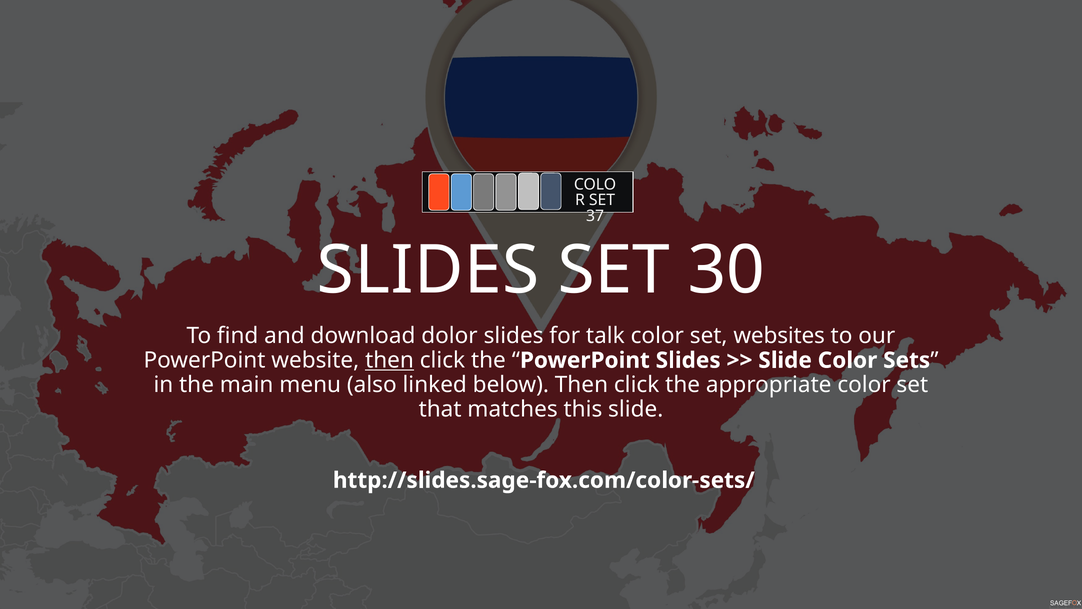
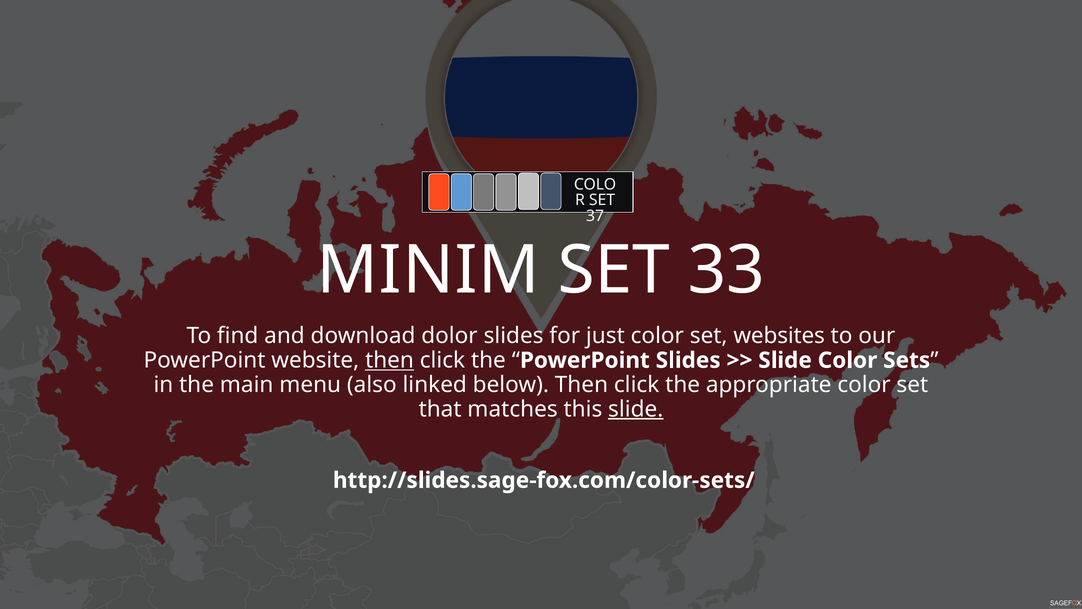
SLIDES at (428, 270): SLIDES -> MINIM
30: 30 -> 33
talk: talk -> just
slide at (636, 409) underline: none -> present
